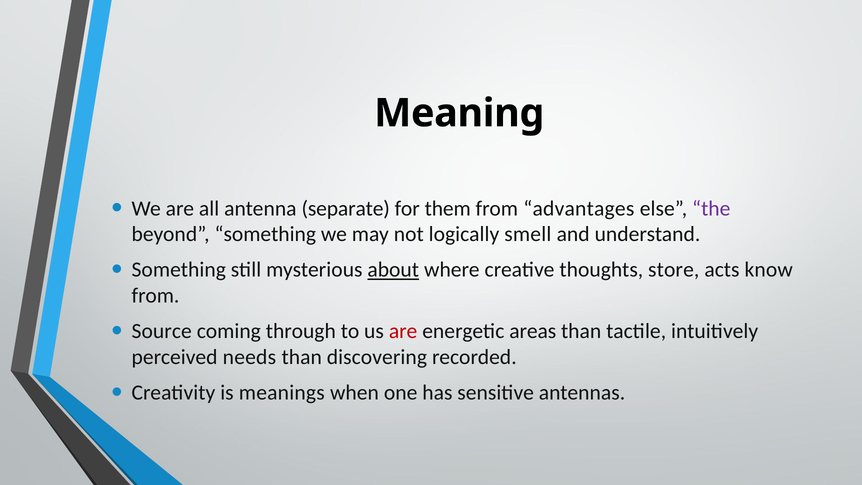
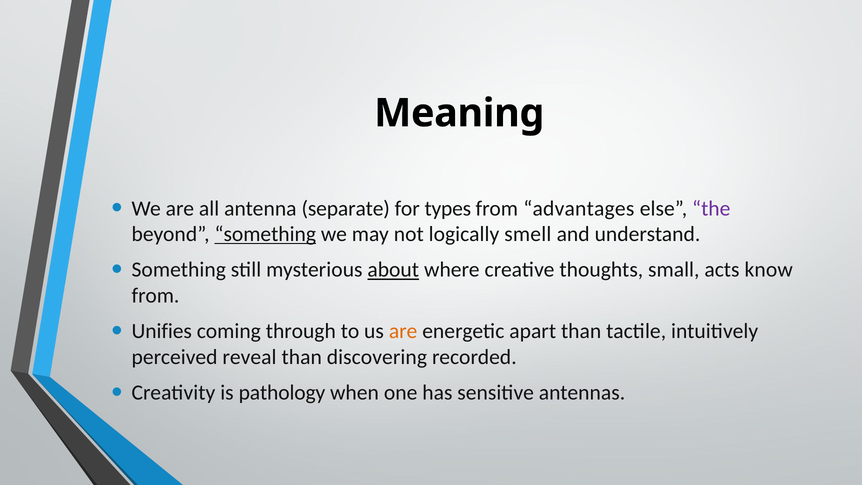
them: them -> types
something at (265, 234) underline: none -> present
store: store -> small
Source: Source -> Unifies
are at (403, 331) colour: red -> orange
areas: areas -> apart
needs: needs -> reveal
meanings: meanings -> pathology
